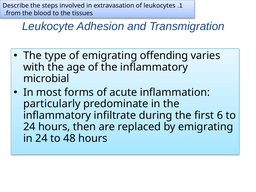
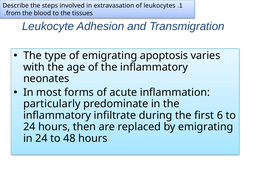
offending: offending -> apoptosis
microbial: microbial -> neonates
